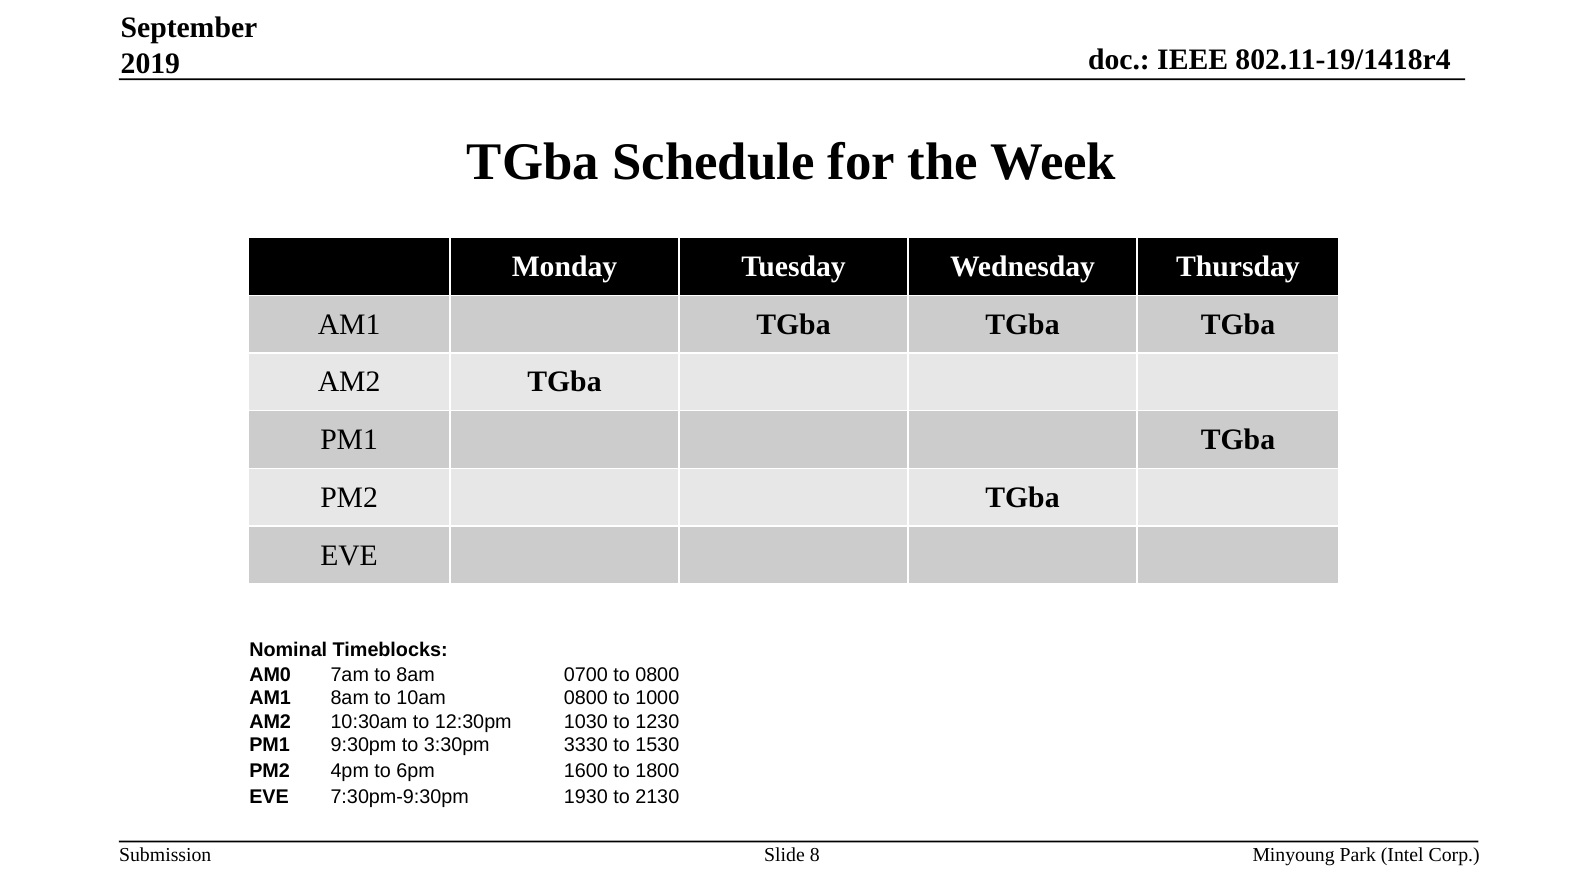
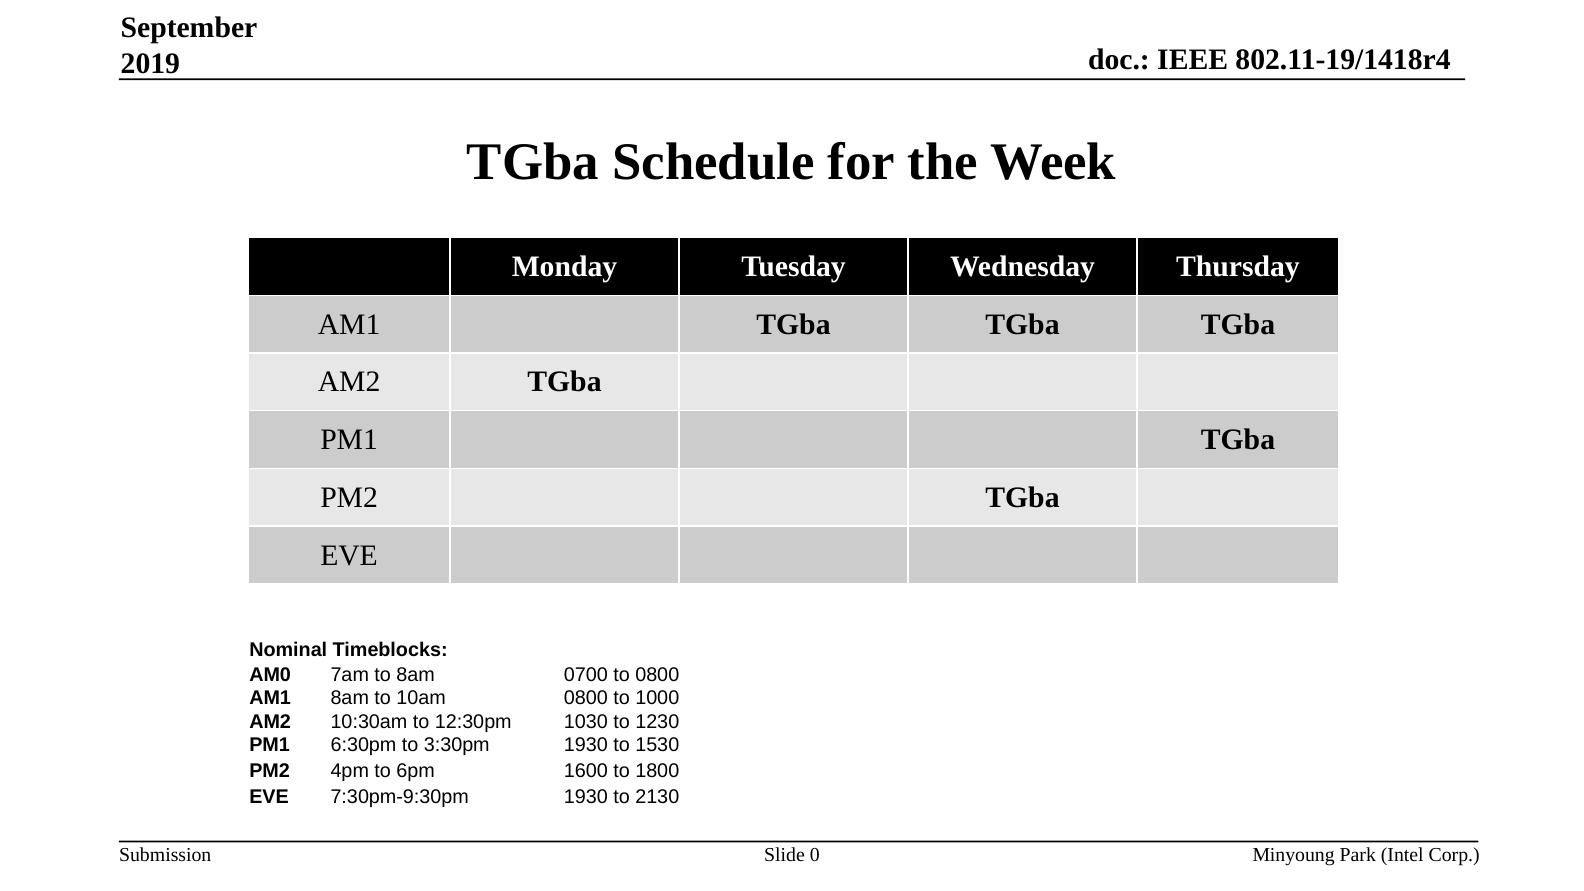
9:30pm: 9:30pm -> 6:30pm
3:30pm 3330: 3330 -> 1930
8: 8 -> 0
